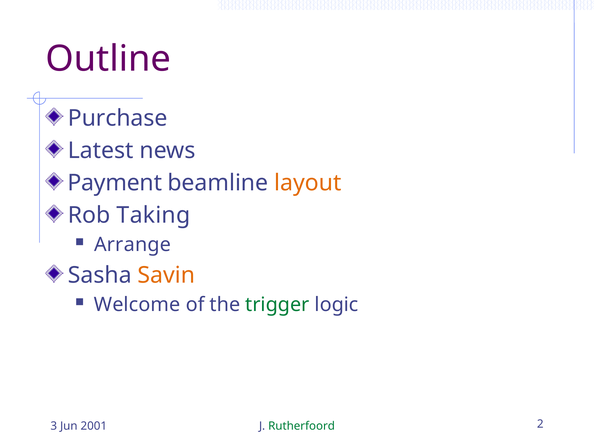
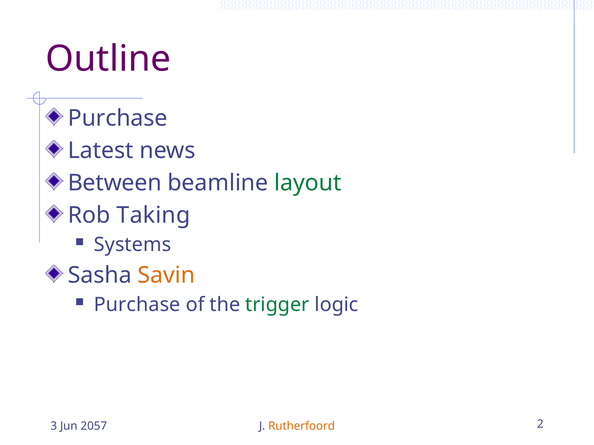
Payment: Payment -> Between
layout colour: orange -> green
Arrange: Arrange -> Systems
Welcome at (137, 305): Welcome -> Purchase
2001: 2001 -> 2057
Rutherfoord colour: green -> orange
